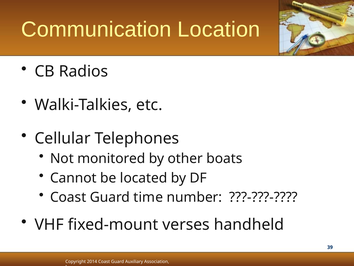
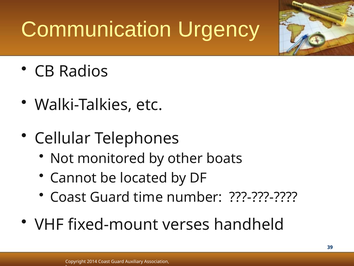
Location: Location -> Urgency
